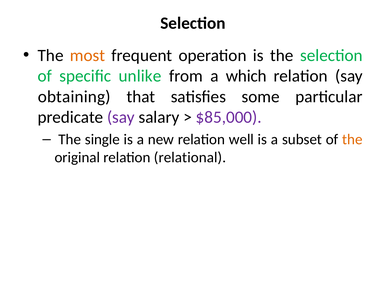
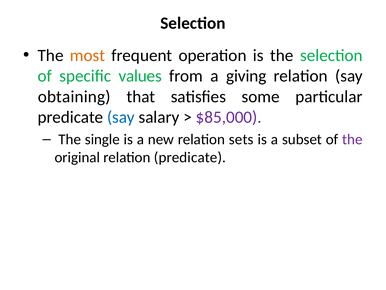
unlike: unlike -> values
which: which -> giving
say at (121, 117) colour: purple -> blue
well: well -> sets
the at (352, 139) colour: orange -> purple
relation relational: relational -> predicate
